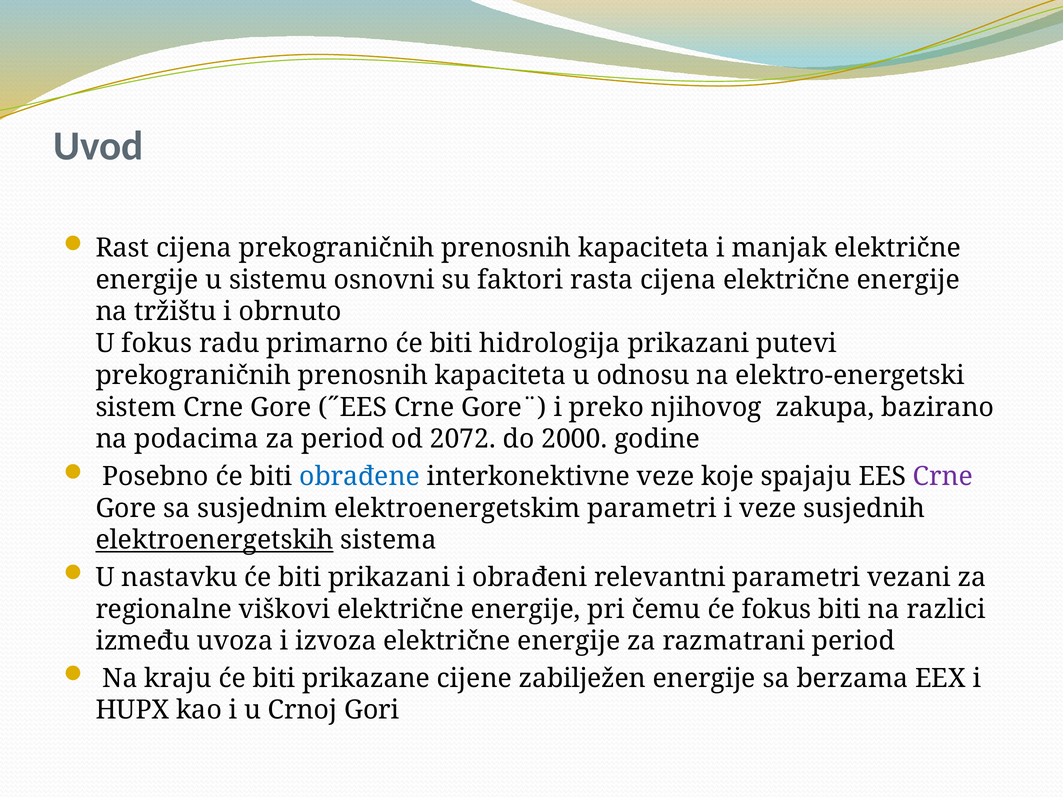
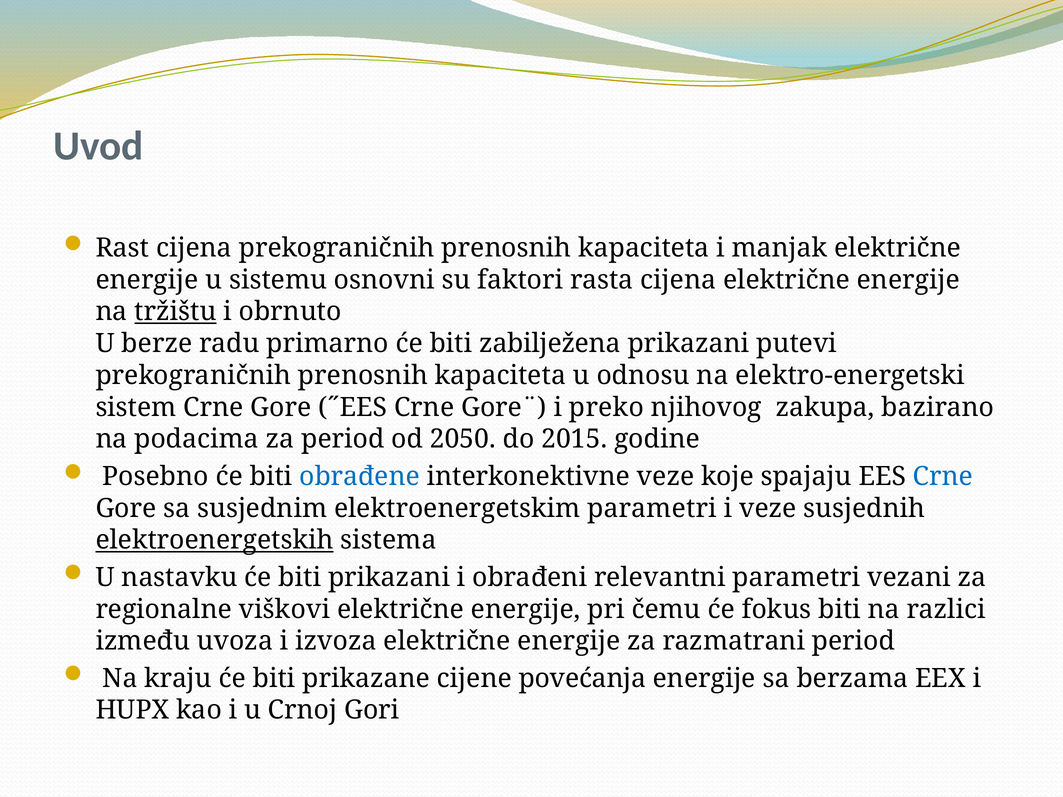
tržištu underline: none -> present
U fokus: fokus -> berze
hidrologija: hidrologija -> zabilježena
2072: 2072 -> 2050
2000: 2000 -> 2015
Crne at (943, 477) colour: purple -> blue
zabilježen: zabilježen -> povećanja
